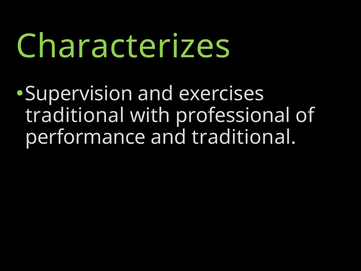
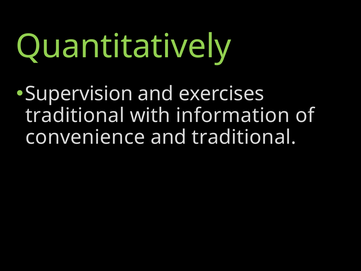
Characterizes: Characterizes -> Quantitatively
professional: professional -> information
performance: performance -> convenience
